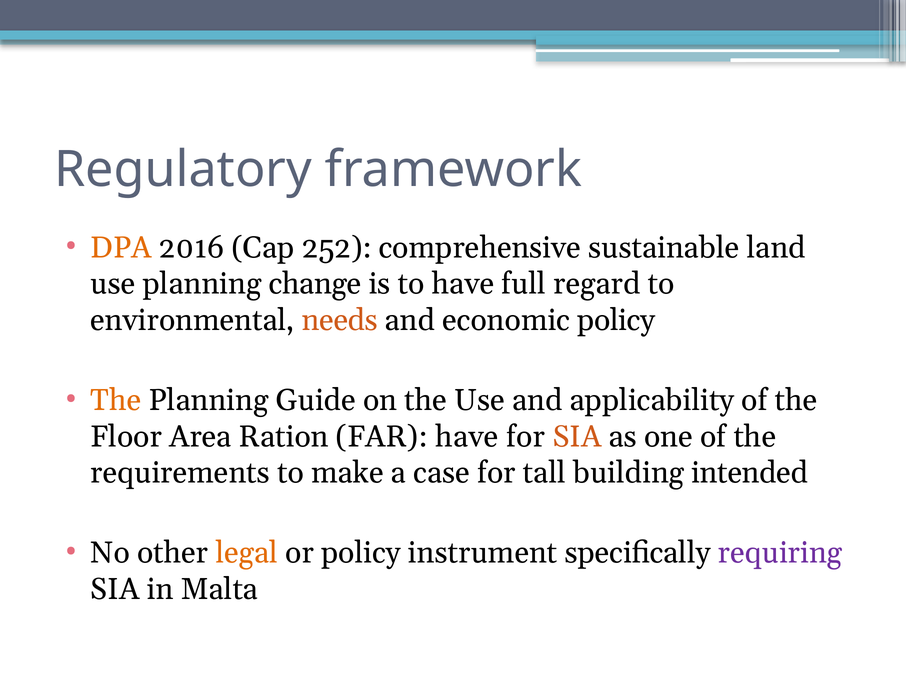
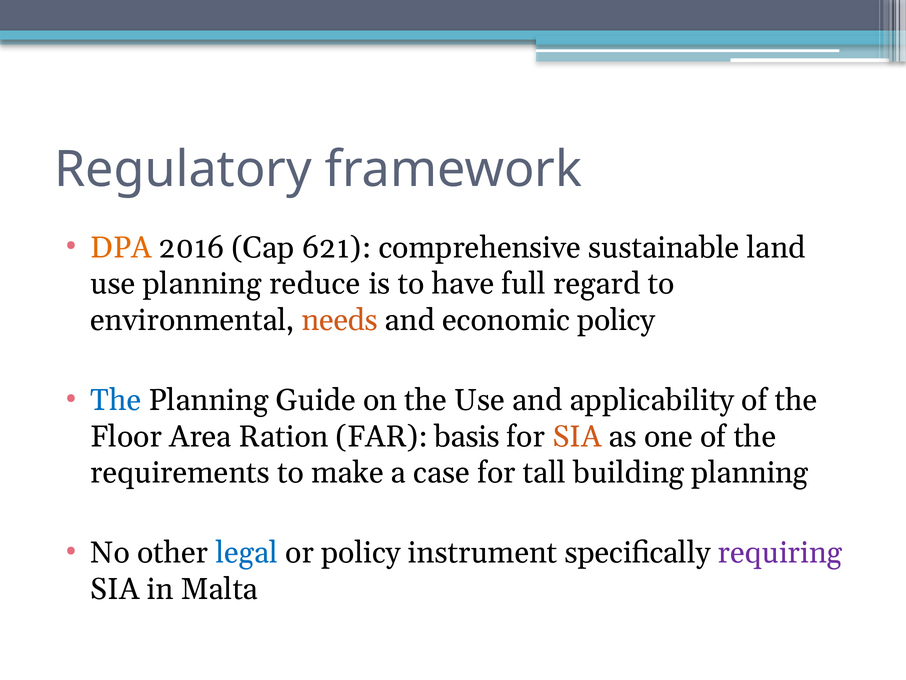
252: 252 -> 621
change: change -> reduce
The at (116, 400) colour: orange -> blue
FAR have: have -> basis
building intended: intended -> planning
legal colour: orange -> blue
